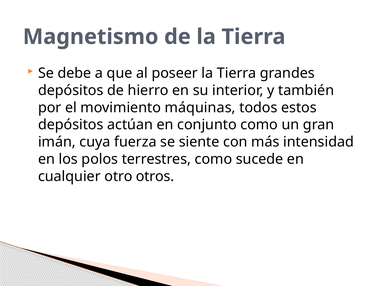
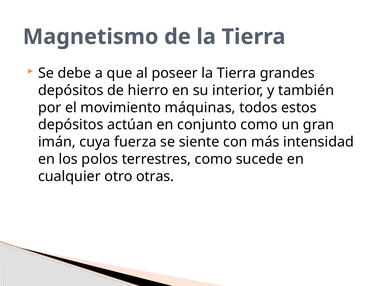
otros: otros -> otras
